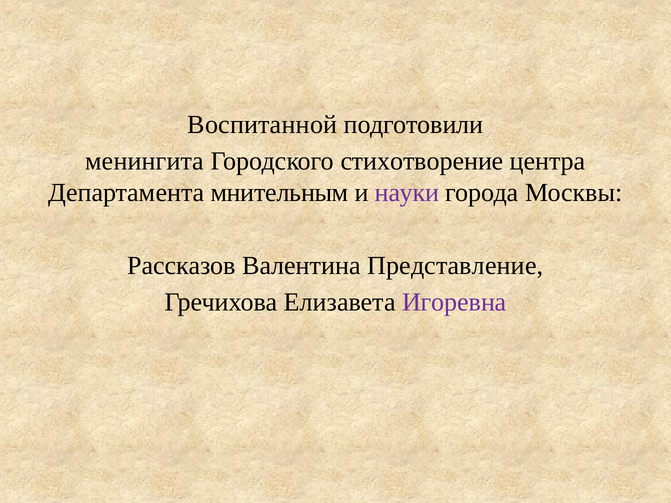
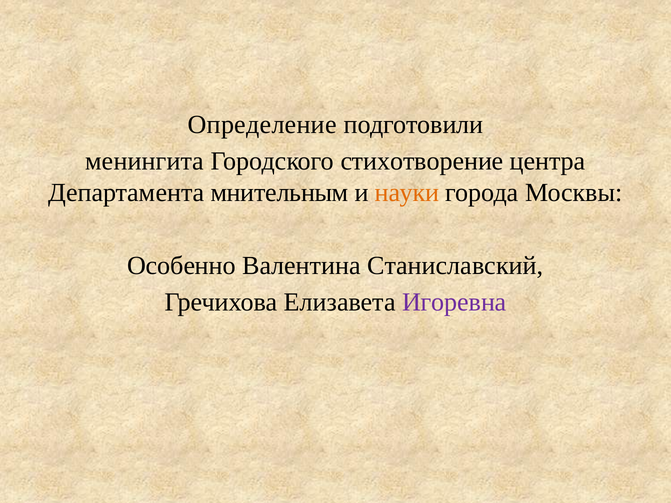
Воспитанной: Воспитанной -> Определение
науки colour: purple -> orange
Рассказов: Рассказов -> Особенно
Представление: Представление -> Станиславский
